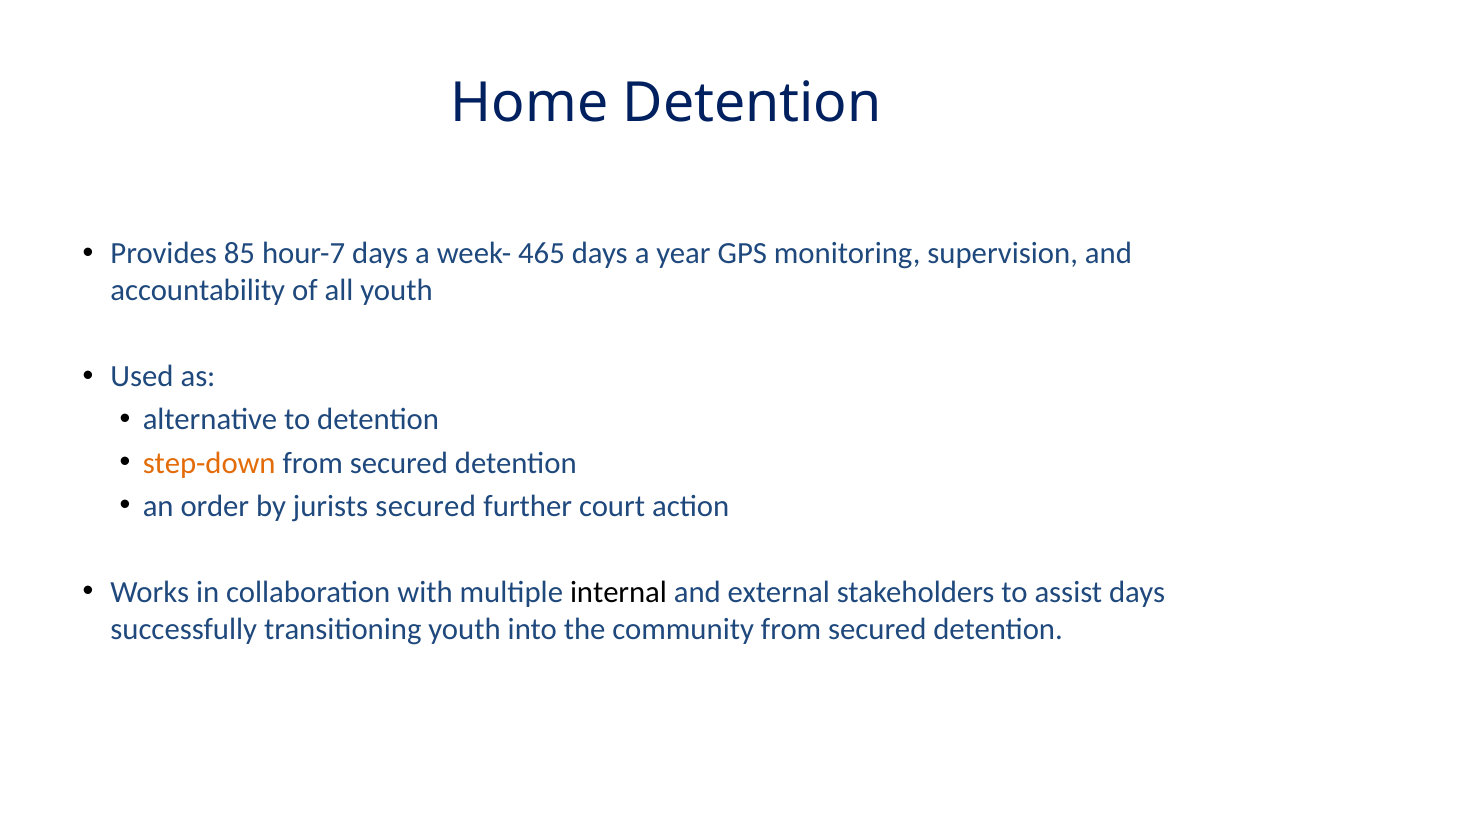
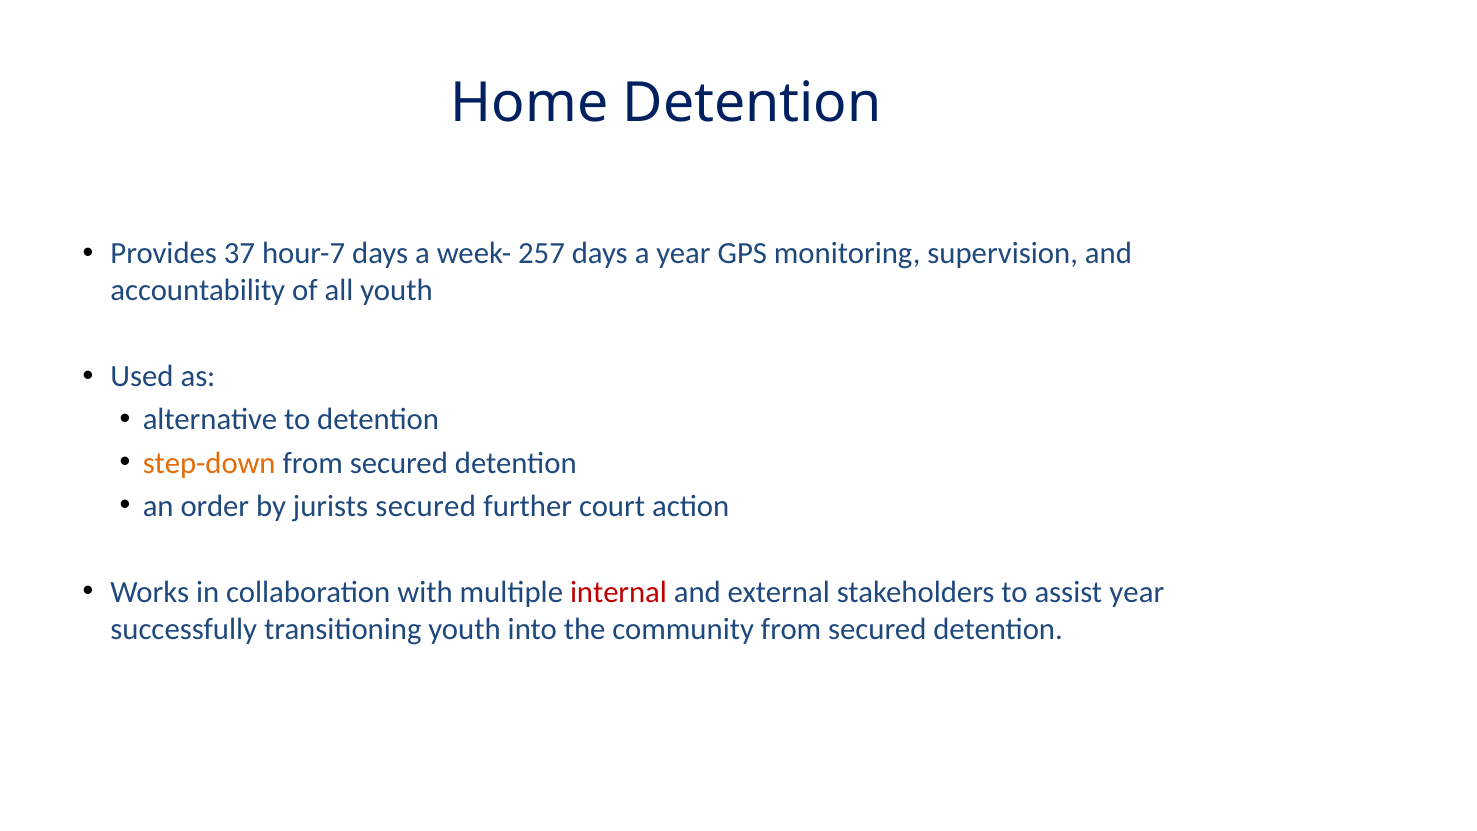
85: 85 -> 37
465: 465 -> 257
internal colour: black -> red
assist days: days -> year
